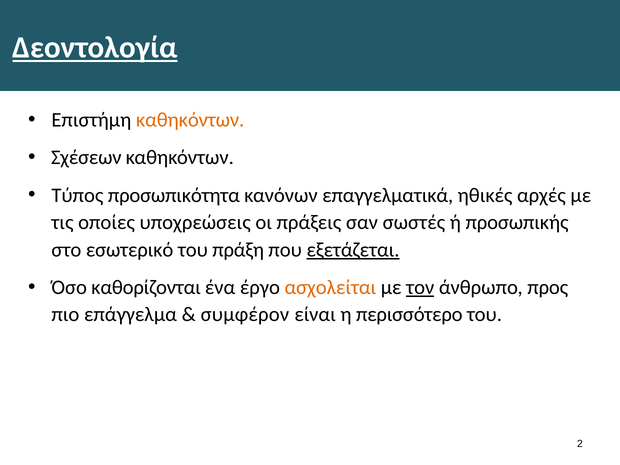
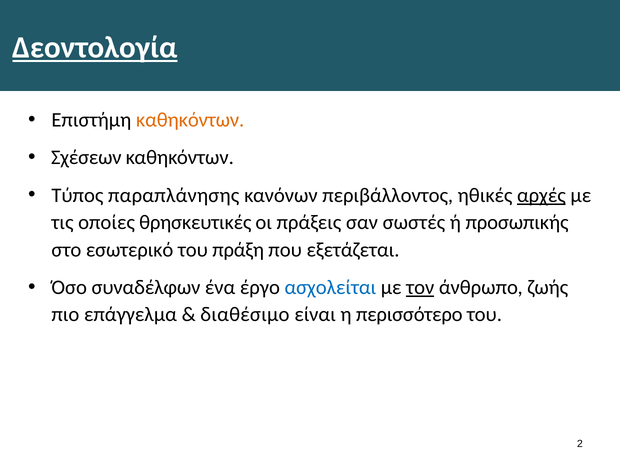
προσωπικότητα: προσωπικότητα -> παραπλάνησης
επαγγελματικά: επαγγελματικά -> περιβάλλοντος
αρχές underline: none -> present
υποχρεώσεις: υποχρεώσεις -> θρησκευτικές
εξετάζεται underline: present -> none
καθορίζονται: καθορίζονται -> συναδέλφων
ασχολείται colour: orange -> blue
προς: προς -> ζωής
συμφέρον: συμφέρον -> διαθέσιμο
